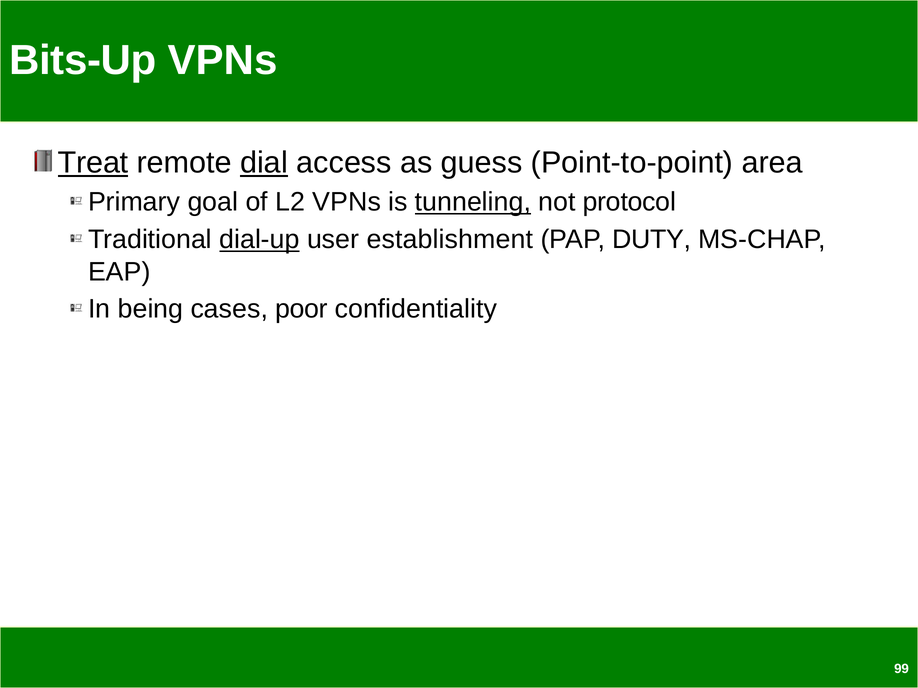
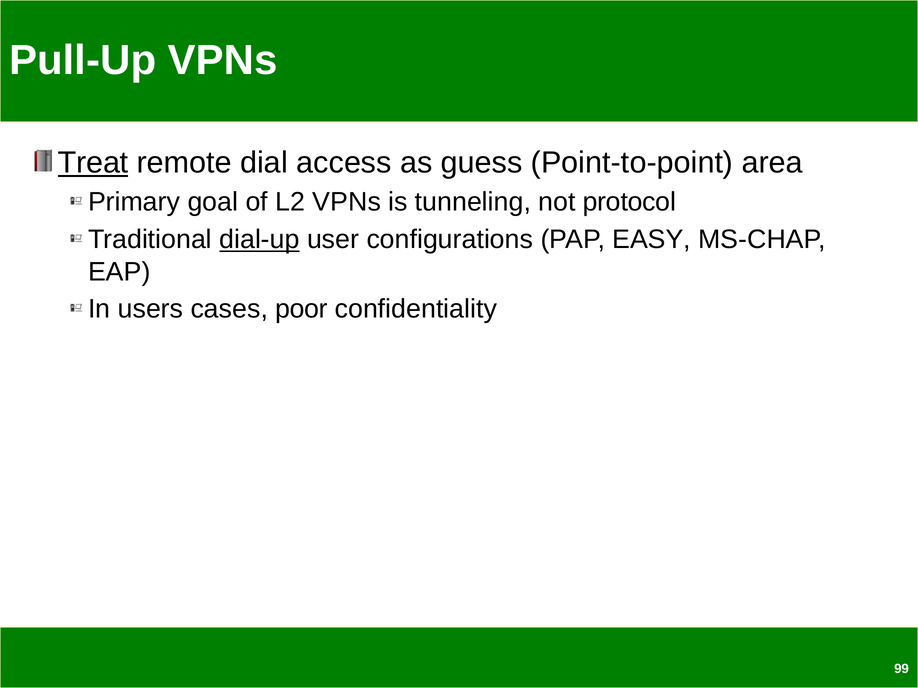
Bits-Up: Bits-Up -> Pull-Up
dial underline: present -> none
tunneling underline: present -> none
establishment: establishment -> configurations
DUTY: DUTY -> EASY
being: being -> users
